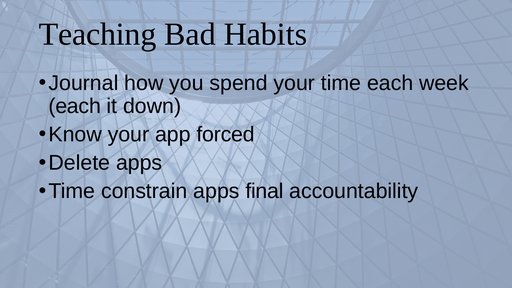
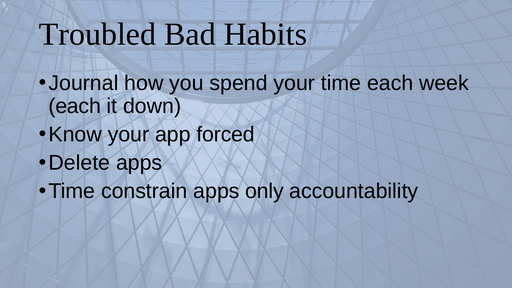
Teaching: Teaching -> Troubled
final: final -> only
